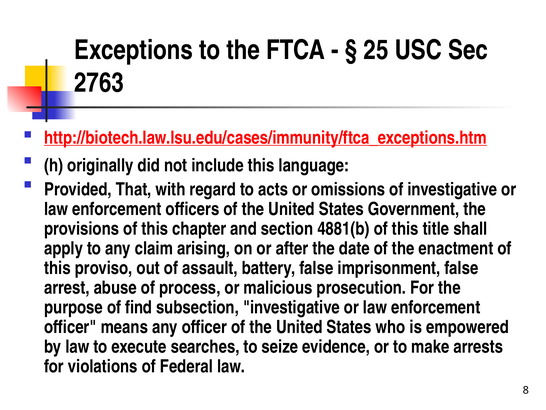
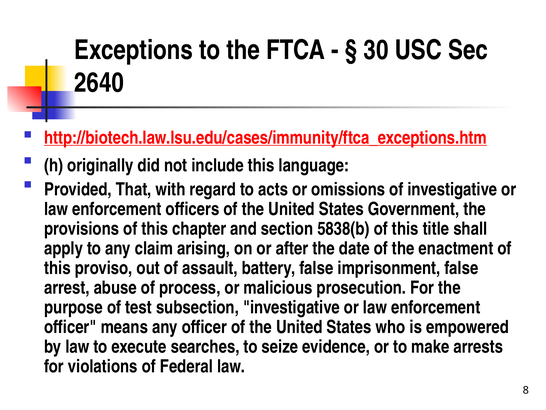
25: 25 -> 30
2763: 2763 -> 2640
4881(b: 4881(b -> 5838(b
find: find -> test
